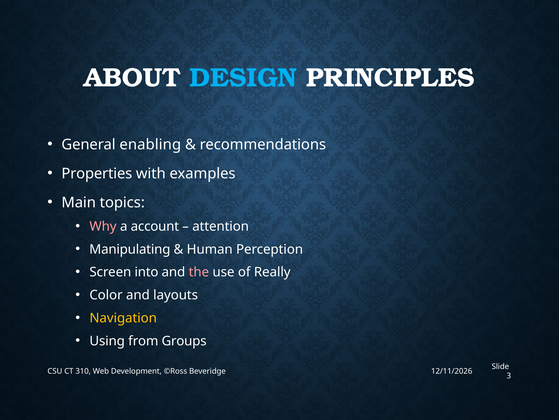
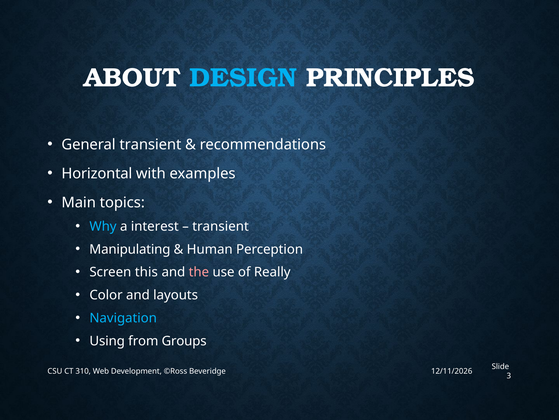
General enabling: enabling -> transient
Properties: Properties -> Horizontal
Why colour: pink -> light blue
account: account -> interest
attention at (221, 226): attention -> transient
into: into -> this
Navigation colour: yellow -> light blue
